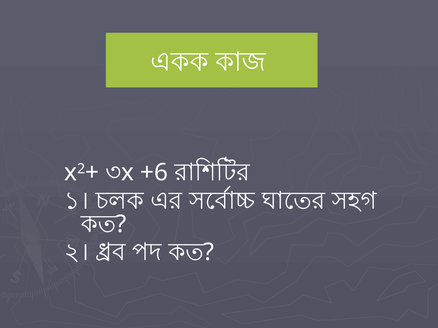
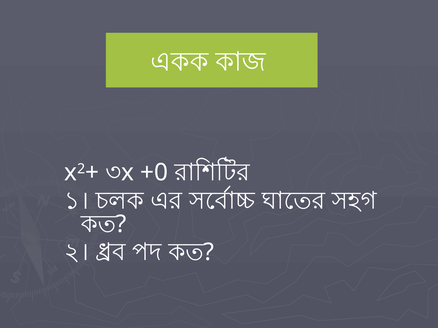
+6: +6 -> +0
